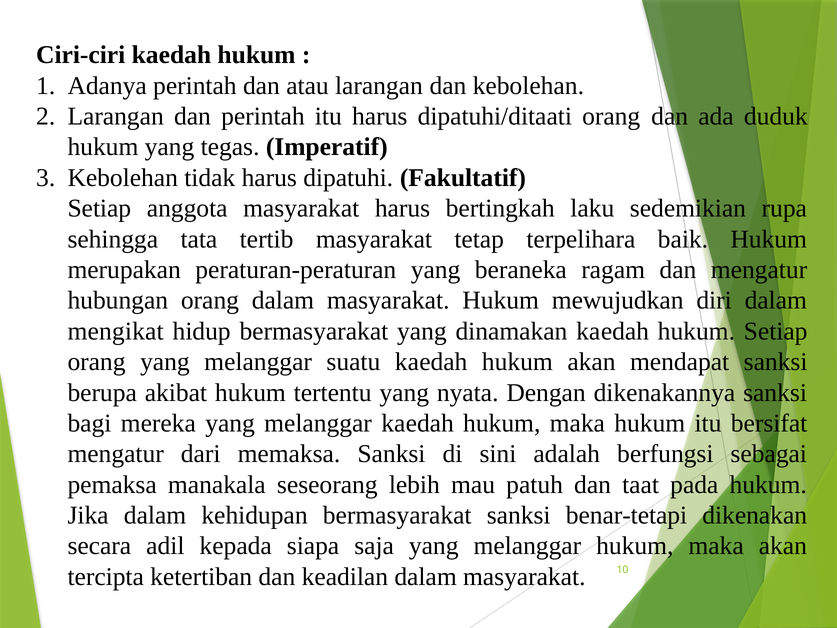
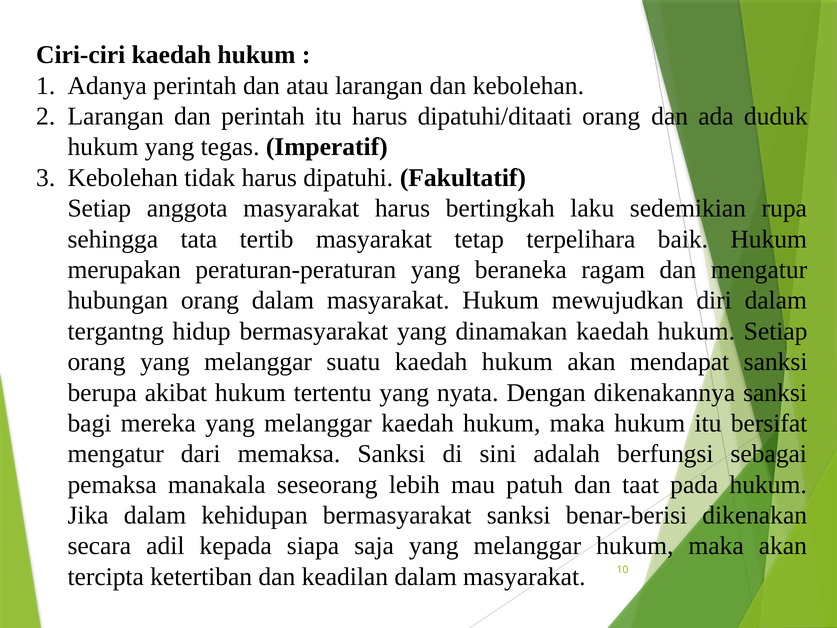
mengikat: mengikat -> tergantng
benar-tetapi: benar-tetapi -> benar-berisi
